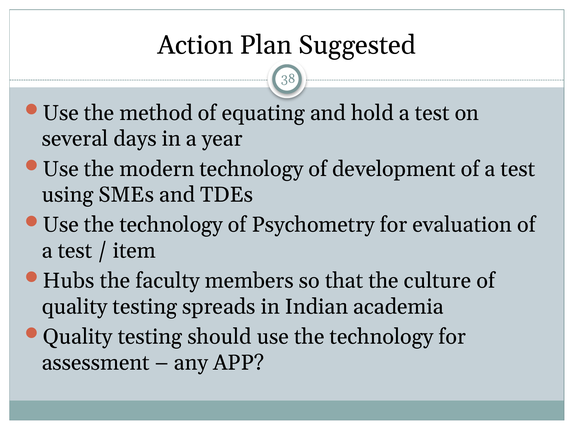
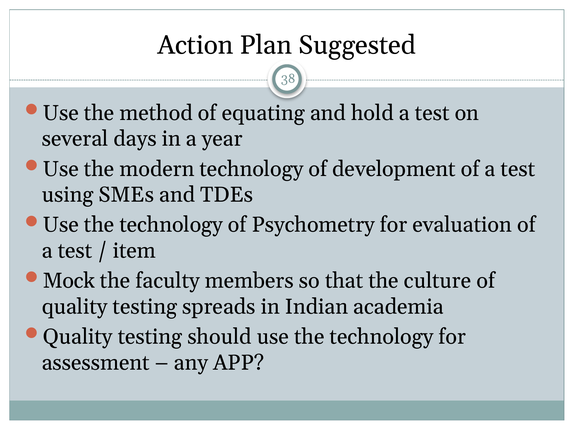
Hubs: Hubs -> Mock
